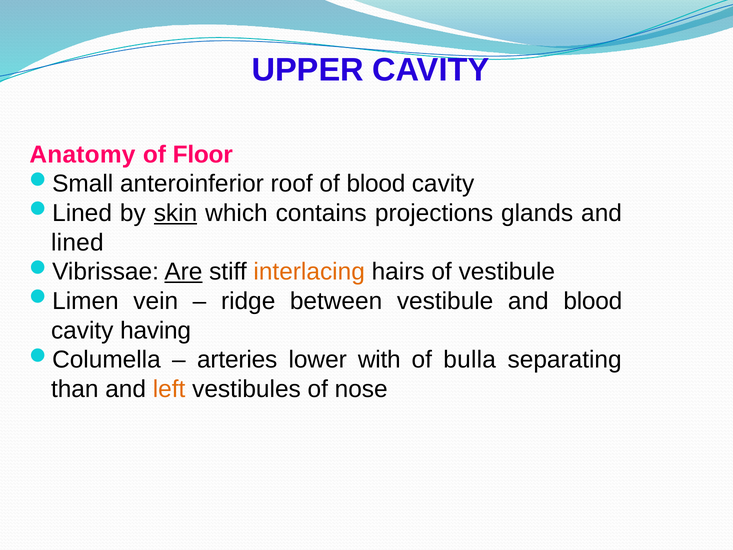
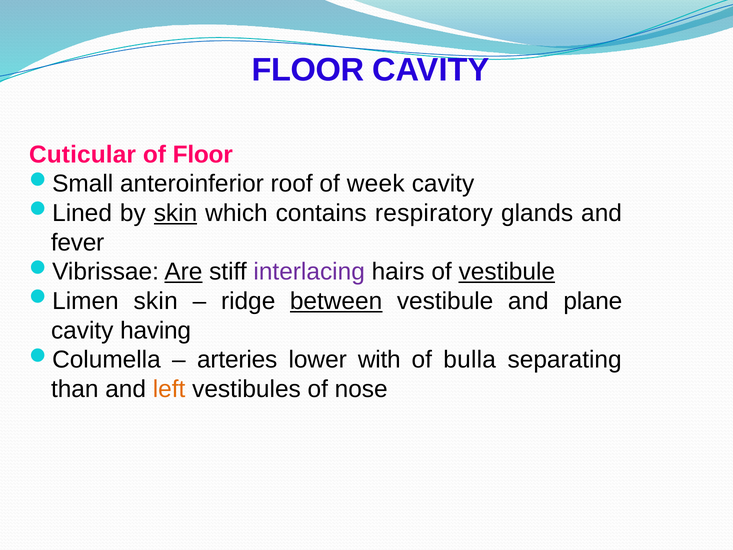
UPPER at (308, 70): UPPER -> FLOOR
Anatomy: Anatomy -> Cuticular
of blood: blood -> week
projections: projections -> respiratory
lined: lined -> fever
interlacing colour: orange -> purple
vestibule at (507, 272) underline: none -> present
vein at (156, 301): vein -> skin
between underline: none -> present
and blood: blood -> plane
